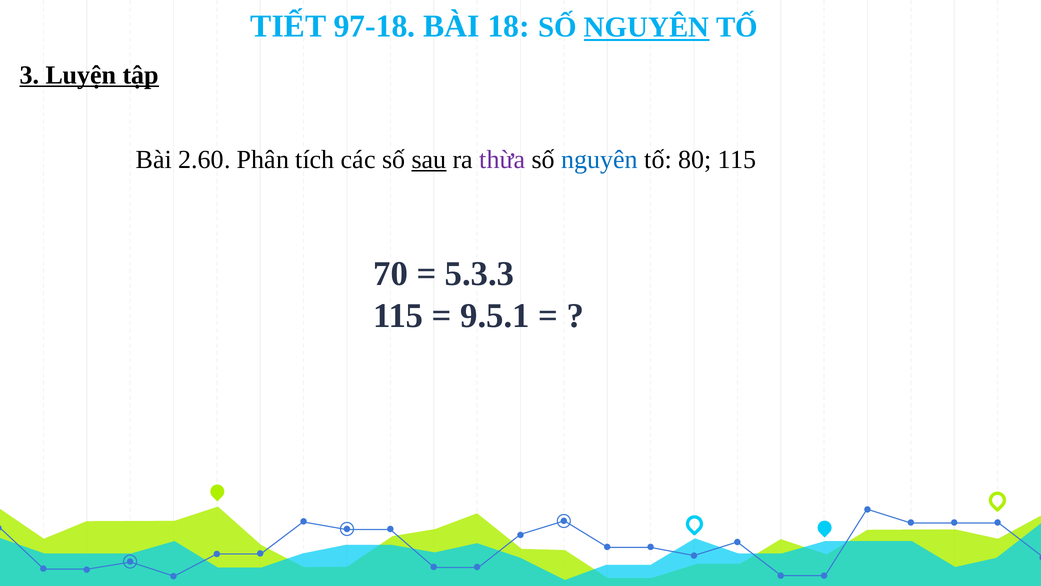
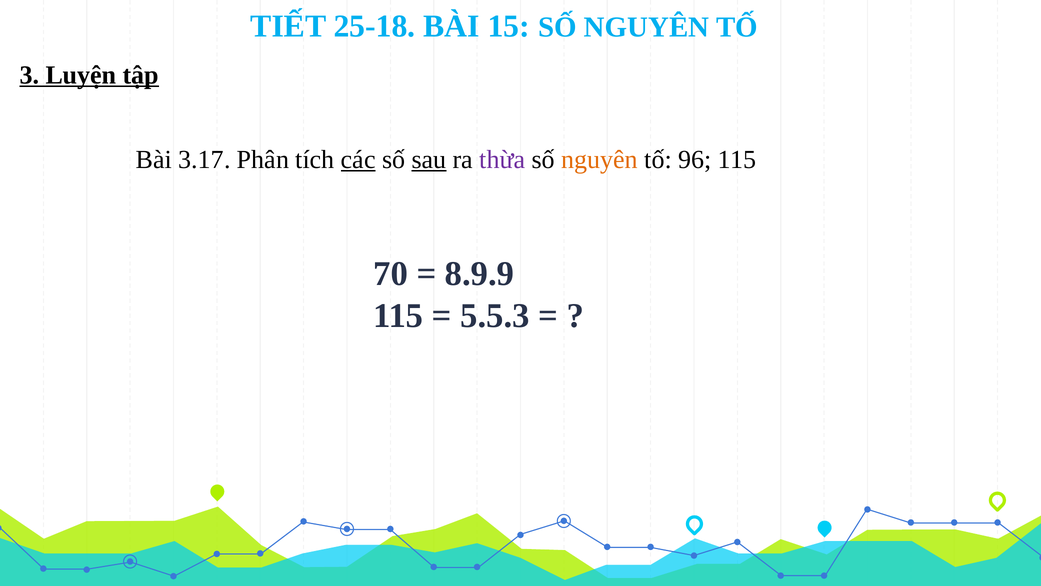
97-18: 97-18 -> 25-18
18: 18 -> 15
NGUYÊN at (647, 27) underline: present -> none
2.60: 2.60 -> 3.17
các underline: none -> present
nguyên at (600, 160) colour: blue -> orange
80: 80 -> 96
5.3.3: 5.3.3 -> 8.9.9
9.5.1: 9.5.1 -> 5.5.3
